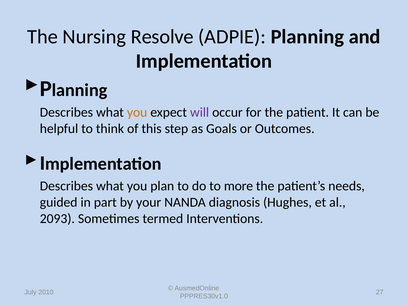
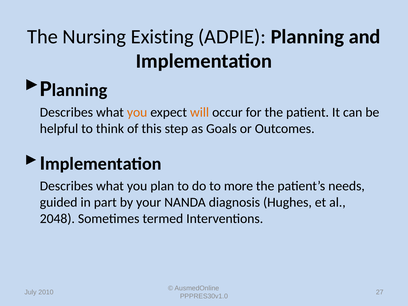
Resolve: Resolve -> Existing
will colour: purple -> orange
2093: 2093 -> 2048
